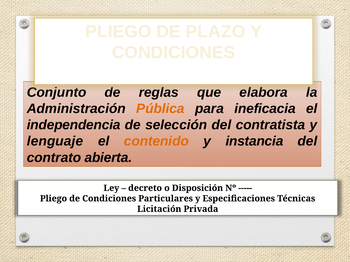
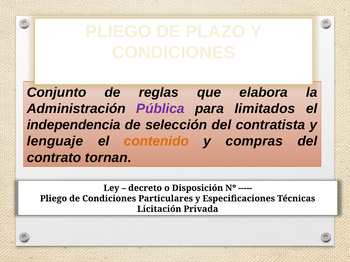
Pública colour: orange -> purple
ineficacia: ineficacia -> limitados
instancia: instancia -> compras
abierta: abierta -> tornan
